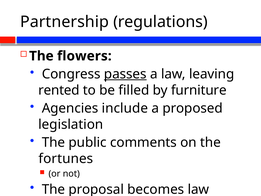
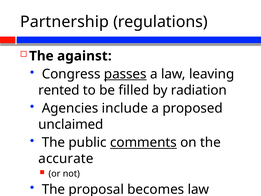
flowers: flowers -> against
furniture: furniture -> radiation
legislation: legislation -> unclaimed
comments underline: none -> present
fortunes: fortunes -> accurate
